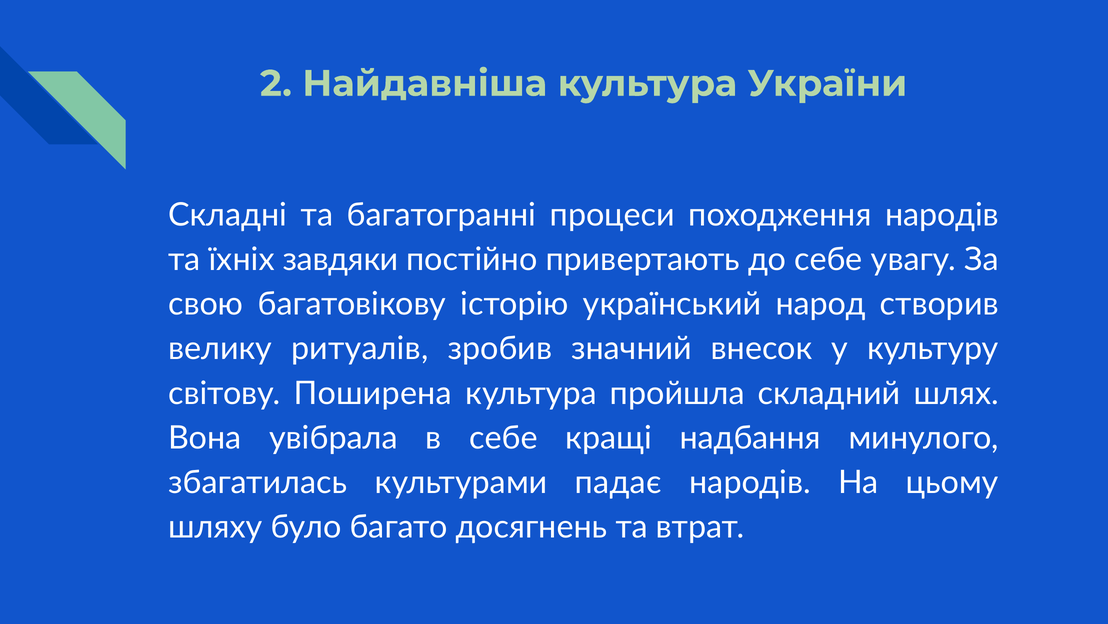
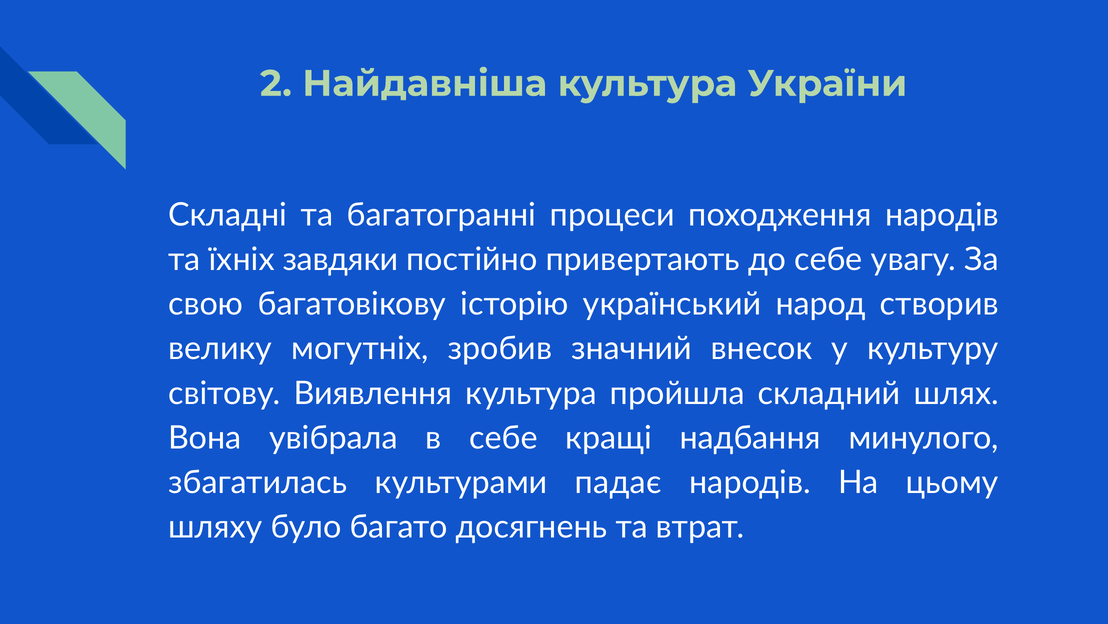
ритуалів: ритуалів -> могутніх
Поширена: Поширена -> Виявлення
